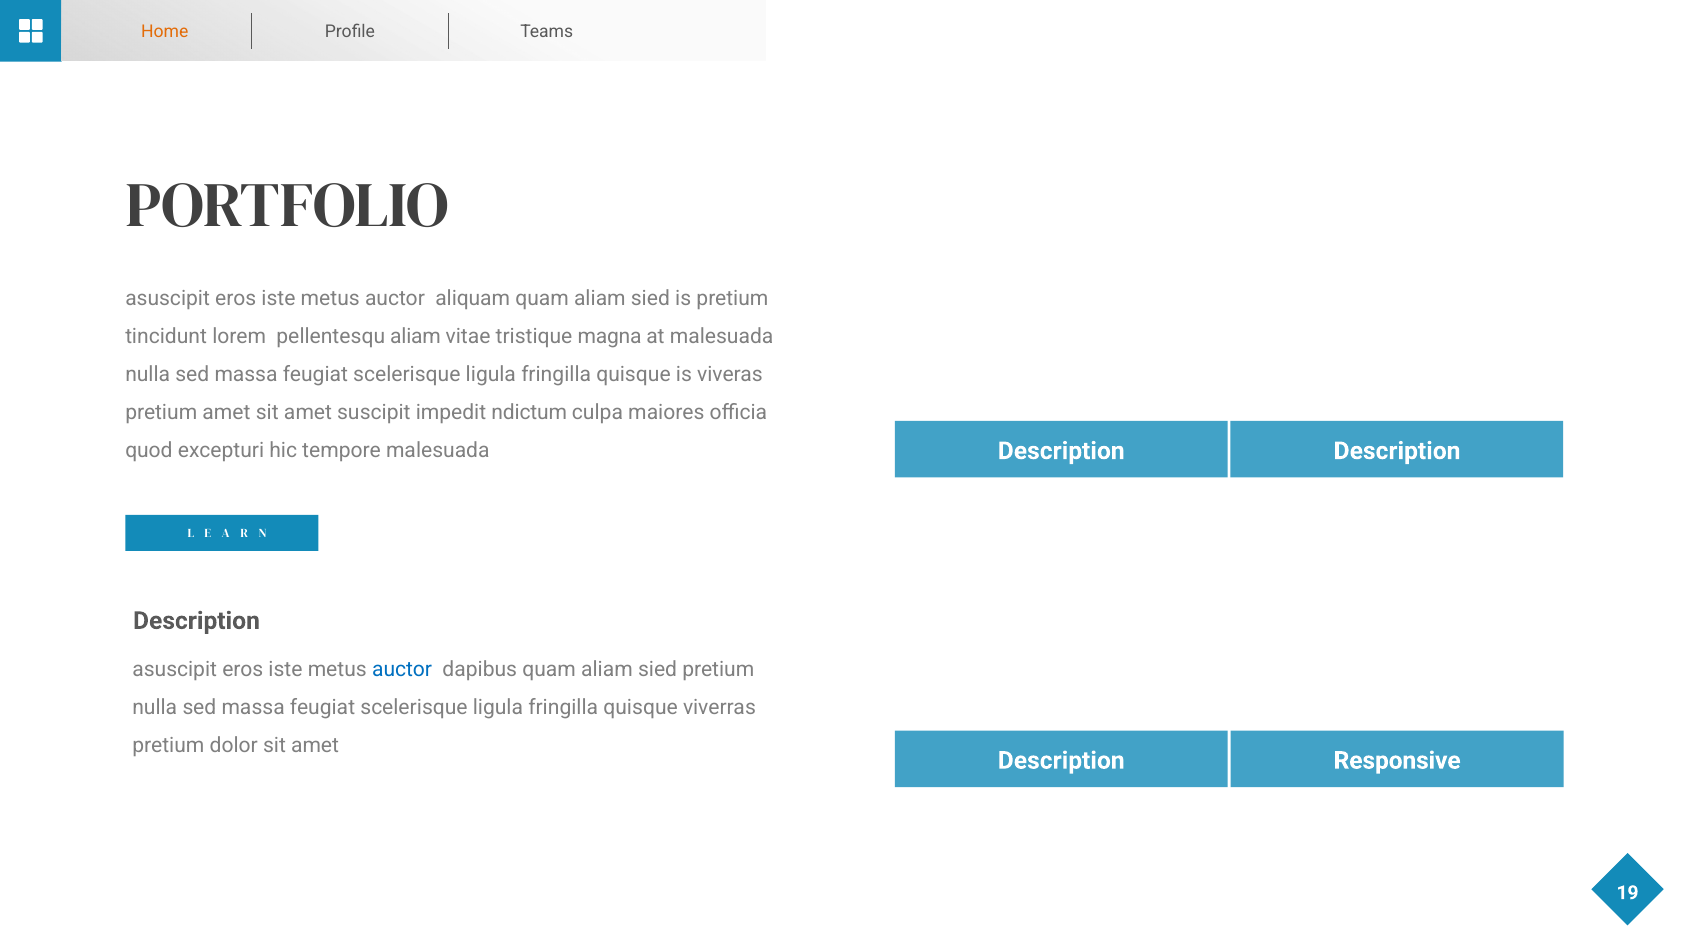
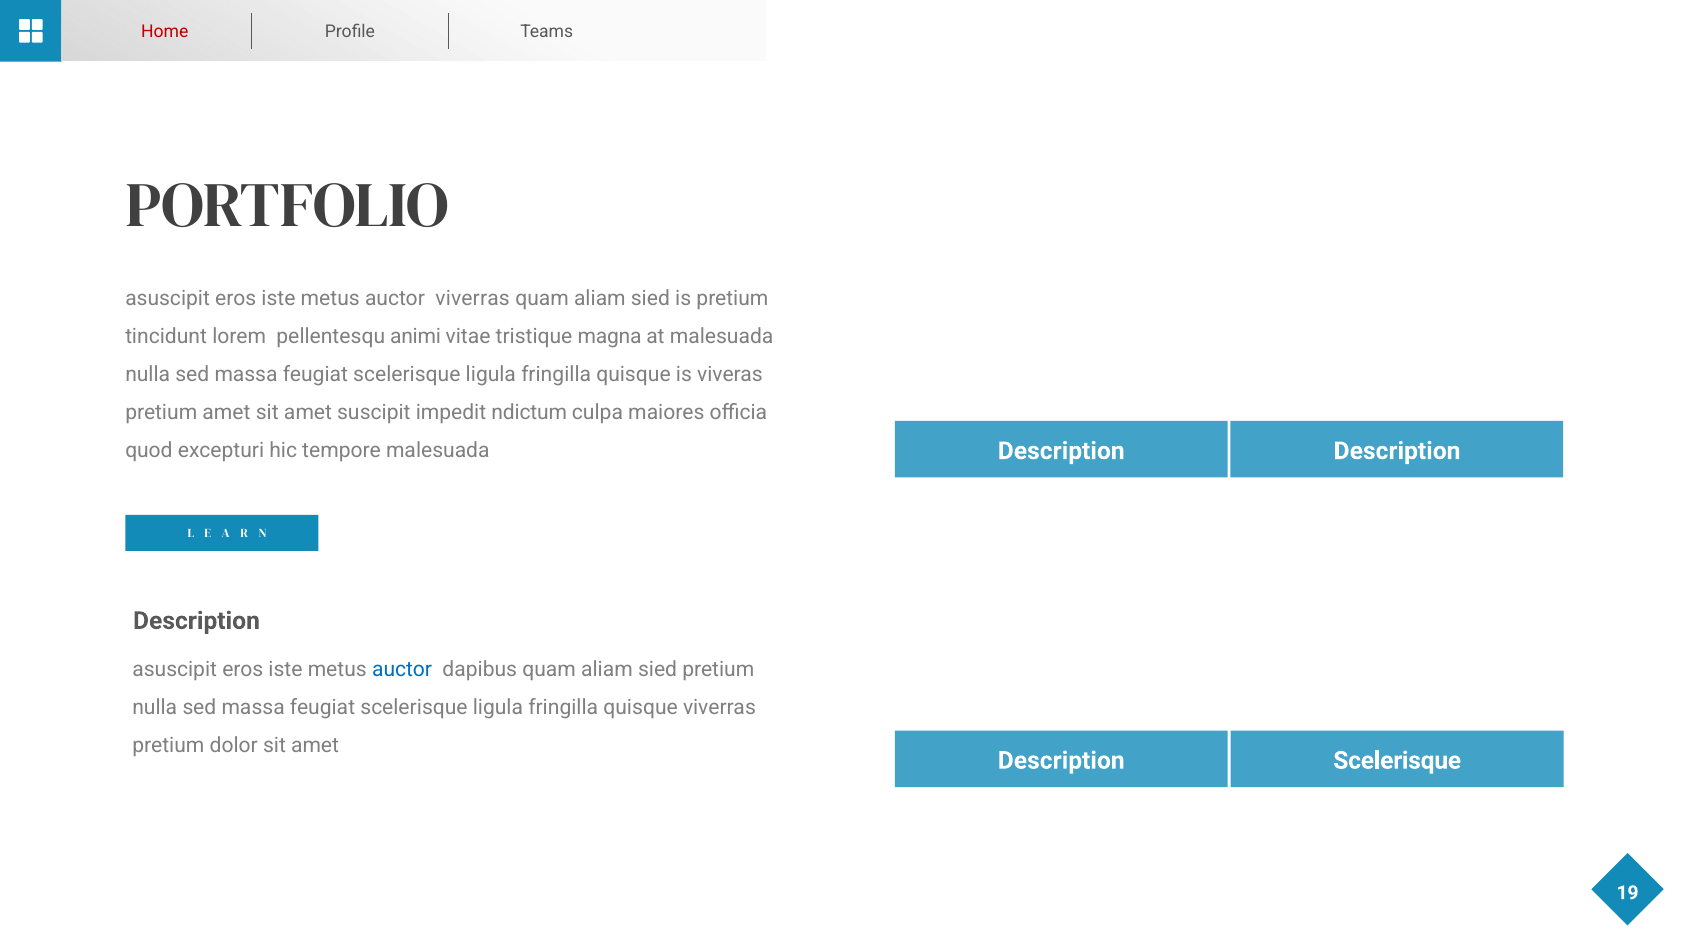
Home colour: orange -> red
auctor aliquam: aliquam -> viverras
pellentesqu aliam: aliam -> animi
Responsive at (1397, 760): Responsive -> Scelerisque
